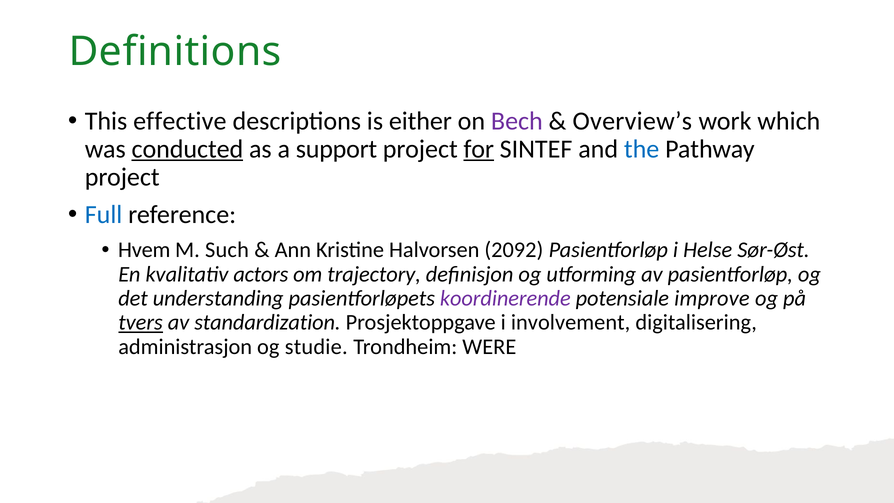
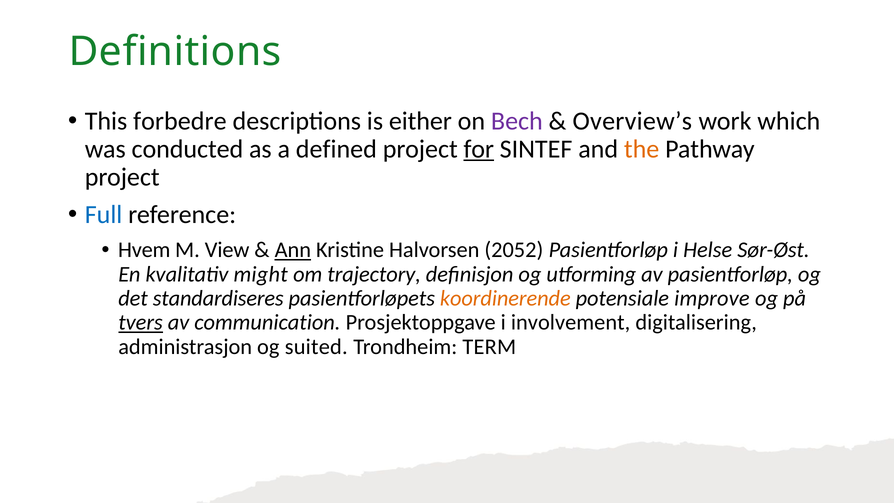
effective: effective -> forbedre
conducted underline: present -> none
support: support -> defined
the colour: blue -> orange
Such: Such -> View
Ann underline: none -> present
2092: 2092 -> 2052
actors: actors -> might
understanding: understanding -> standardiseres
koordinerende colour: purple -> orange
standardization: standardization -> communication
studie: studie -> suited
WERE: WERE -> TERM
